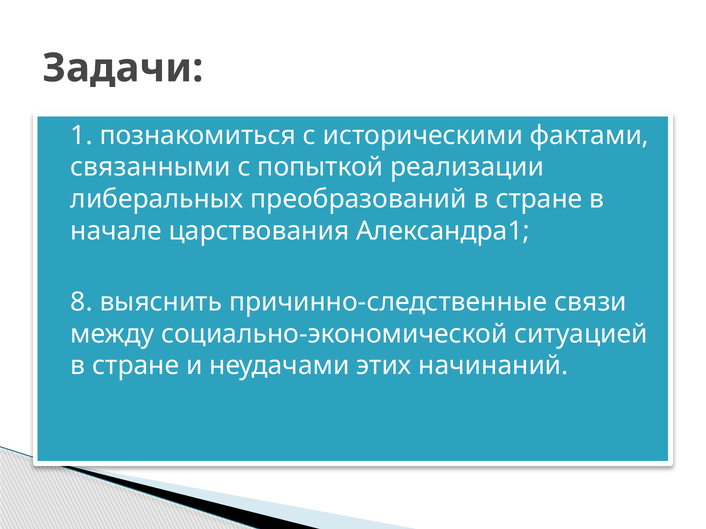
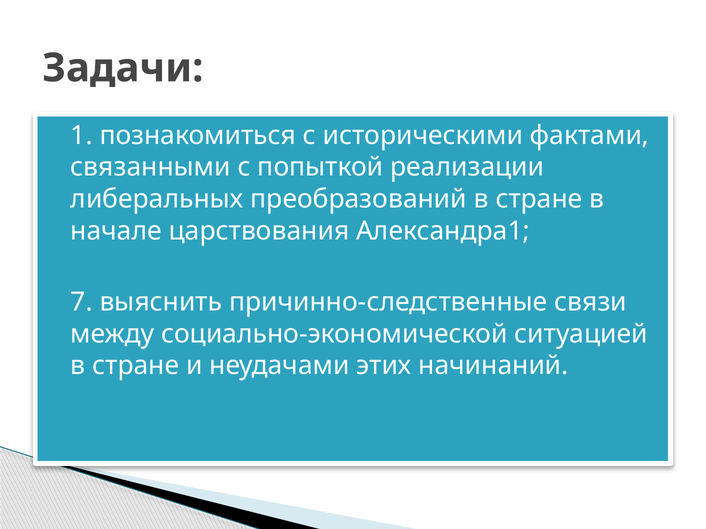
8: 8 -> 7
